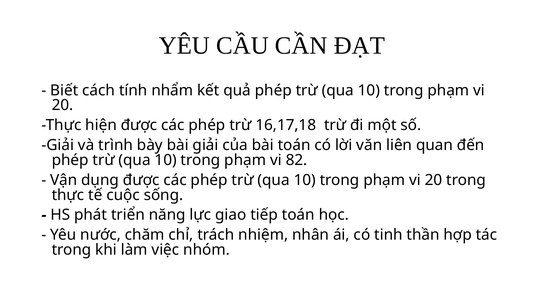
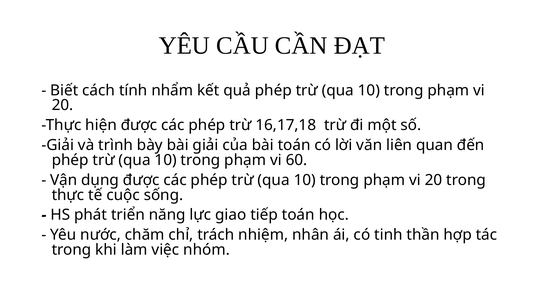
82: 82 -> 60
